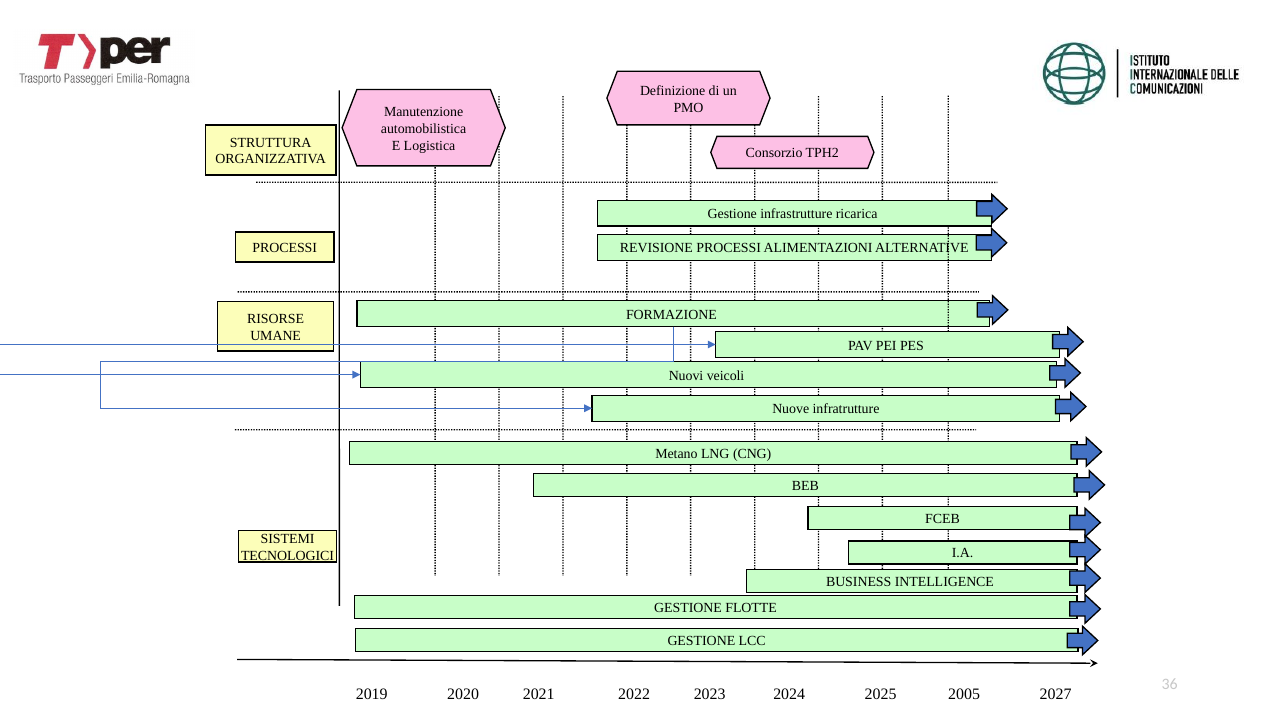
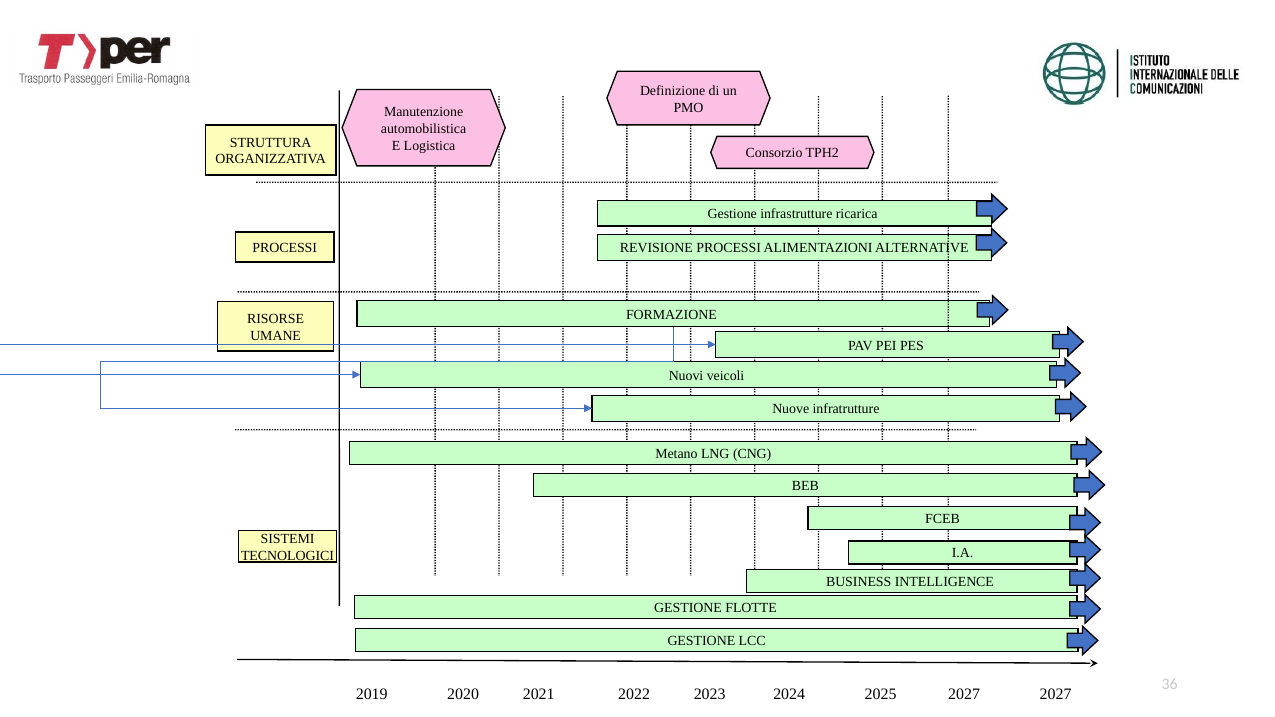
2025 2005: 2005 -> 2027
